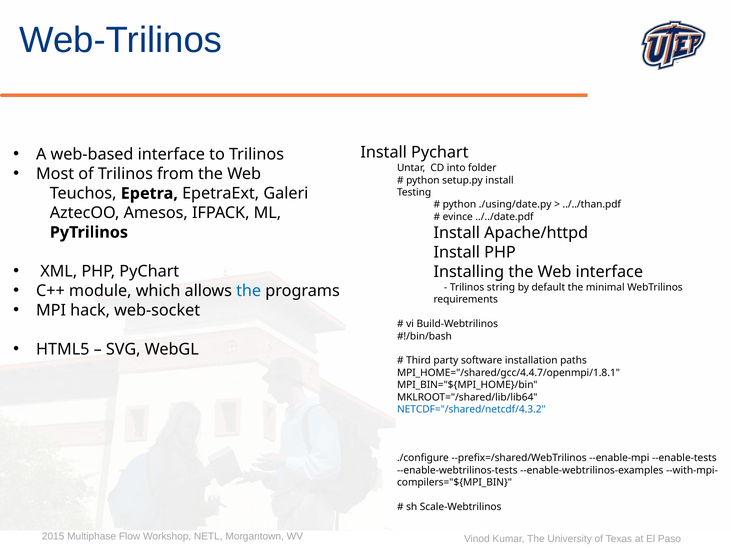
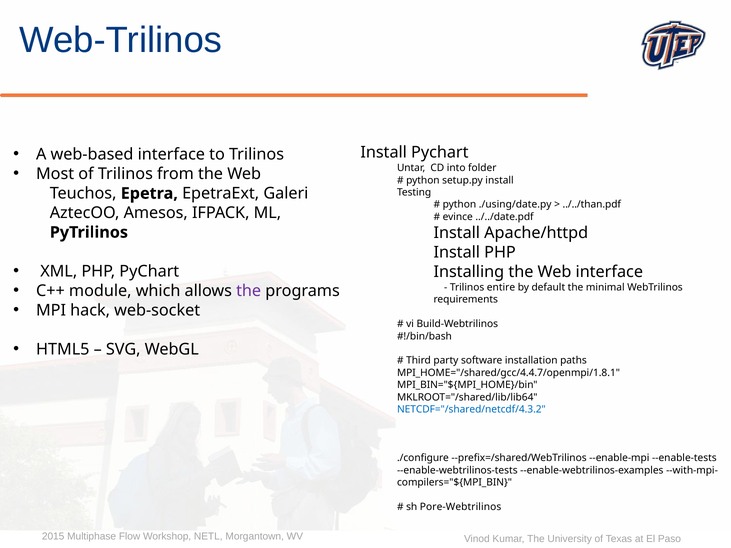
the at (249, 291) colour: blue -> purple
string: string -> entire
Scale-Webtrilinos: Scale-Webtrilinos -> Pore-Webtrilinos
